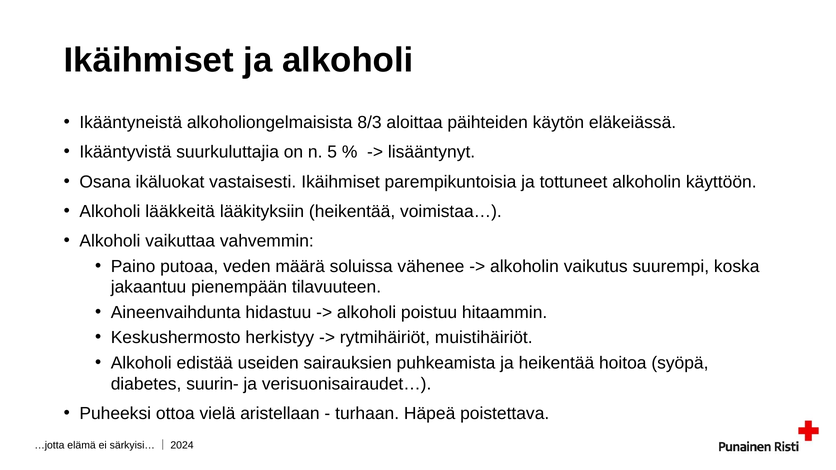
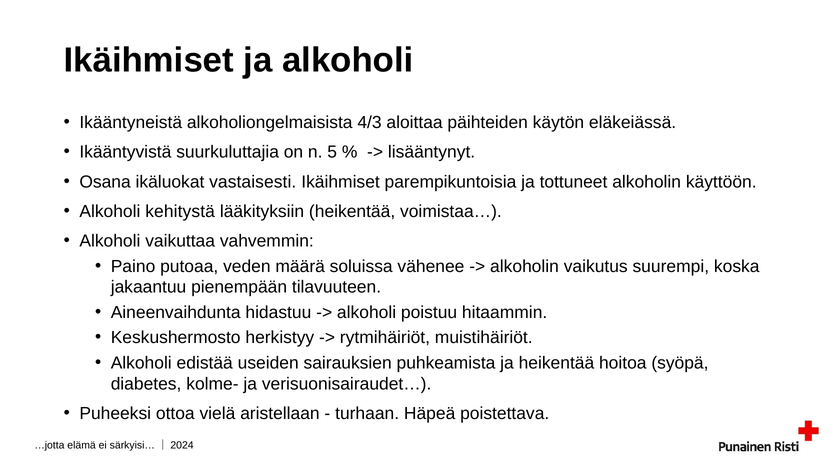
8/3: 8/3 -> 4/3
lääkkeitä: lääkkeitä -> kehitystä
suurin-: suurin- -> kolme-
